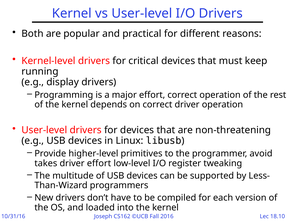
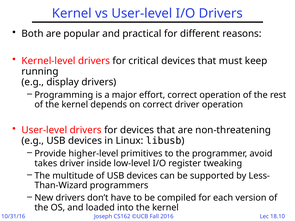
driver effort: effort -> inside
